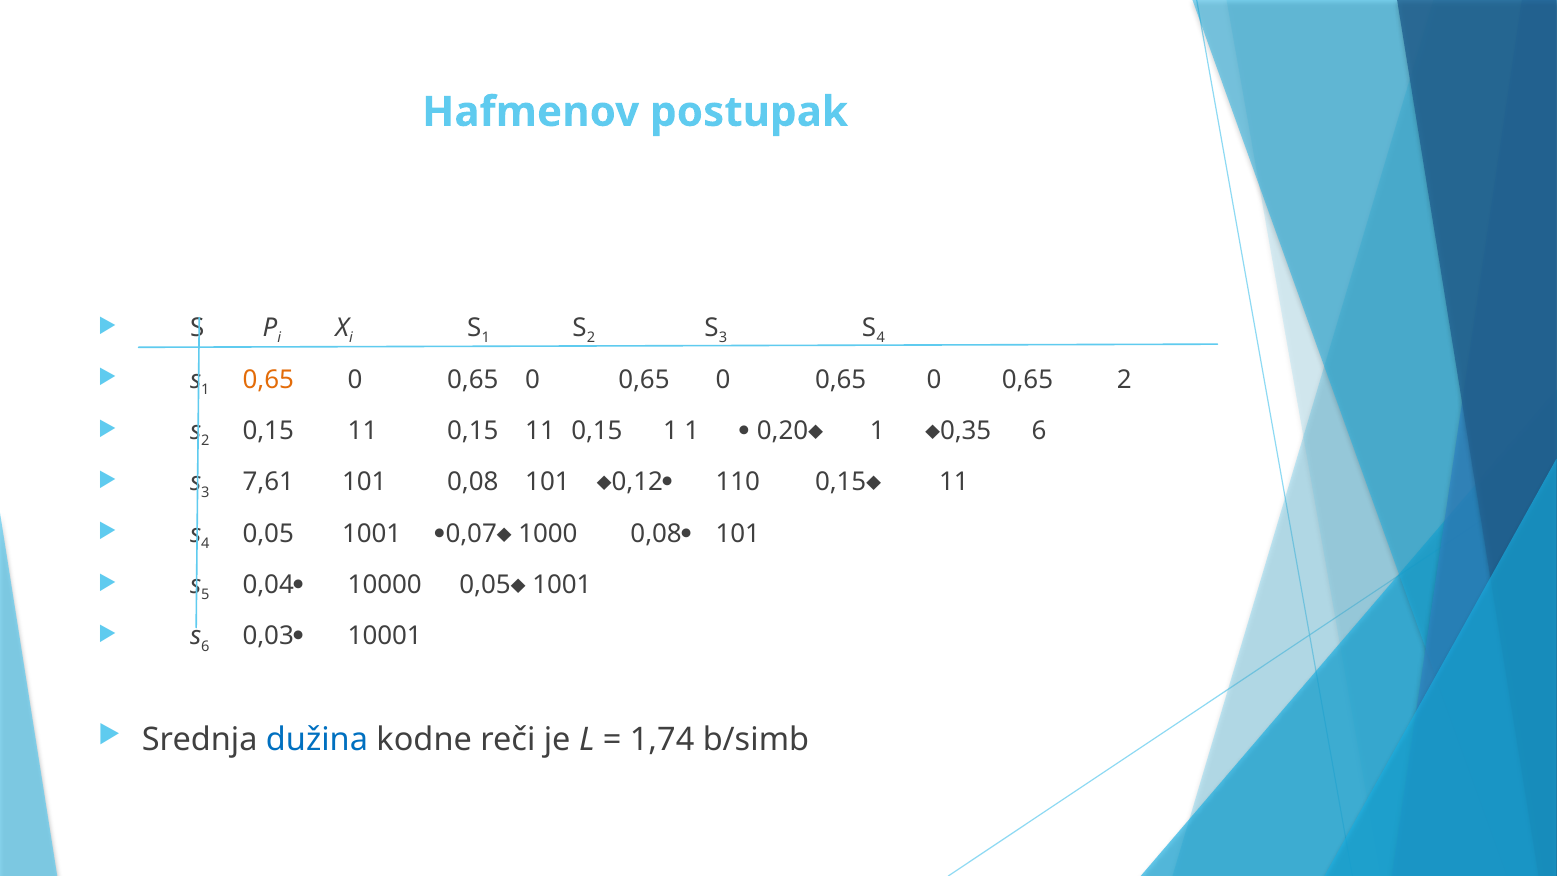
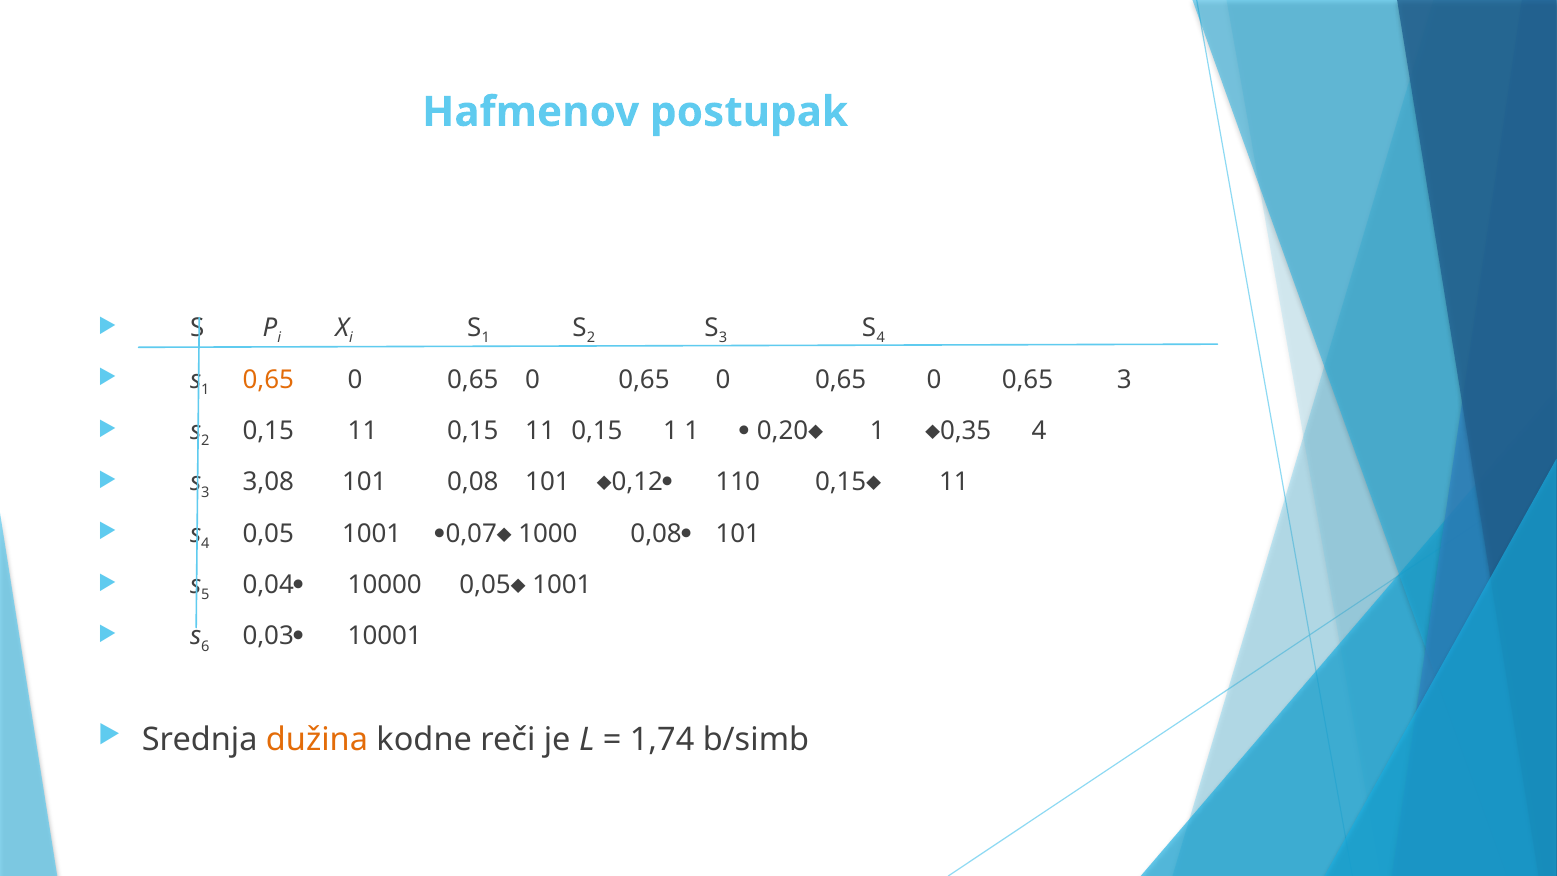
0,65 2: 2 -> 3
0,35 6: 6 -> 4
7,61: 7,61 -> 3,08
dužina colour: blue -> orange
